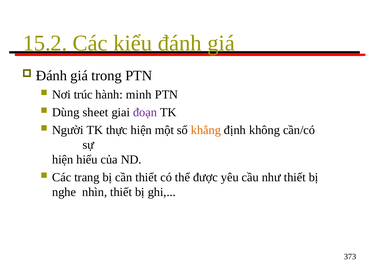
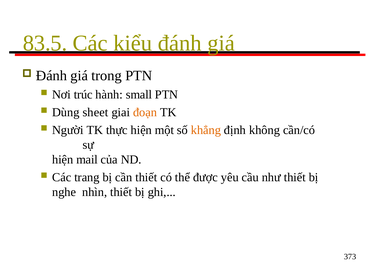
15.2: 15.2 -> 83.5
minh: minh -> small
đoạn colour: purple -> orange
hiểu: hiểu -> mail
